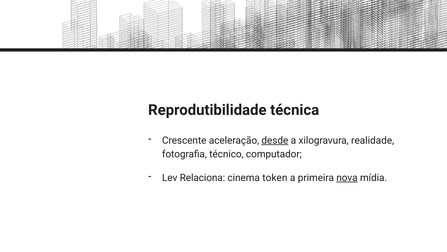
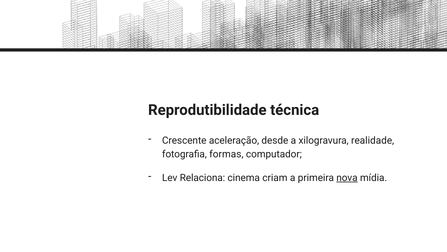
desde underline: present -> none
técnico: técnico -> formas
token: token -> criam
